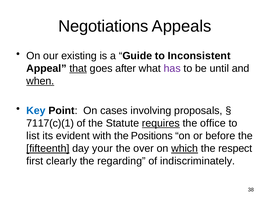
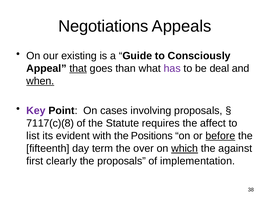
Inconsistent: Inconsistent -> Consciously
after: after -> than
until: until -> deal
Key colour: blue -> purple
7117(c)(1: 7117(c)(1 -> 7117(c)(8
requires underline: present -> none
office: office -> affect
before underline: none -> present
fifteenth underline: present -> none
your: your -> term
respect: respect -> against
the regarding: regarding -> proposals
indiscriminately: indiscriminately -> implementation
